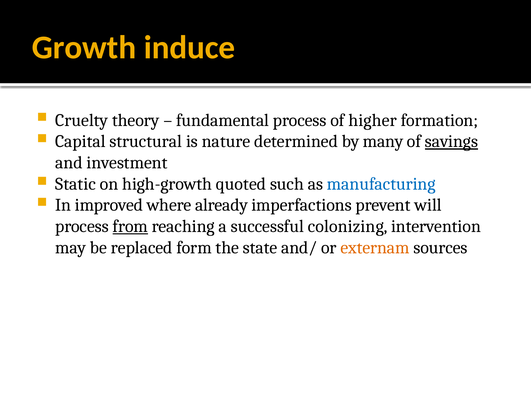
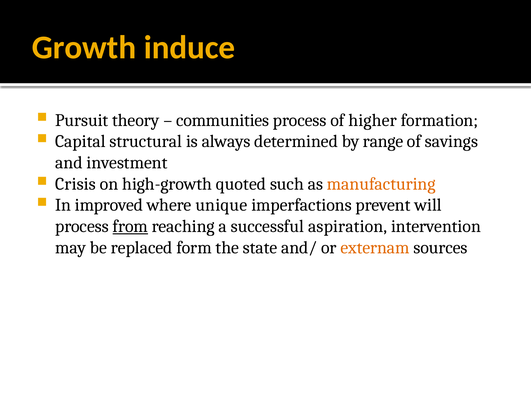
Cruelty: Cruelty -> Pursuit
fundamental: fundamental -> communities
nature: nature -> always
many: many -> range
savings underline: present -> none
Static: Static -> Crisis
manufacturing colour: blue -> orange
already: already -> unique
colonizing: colonizing -> aspiration
